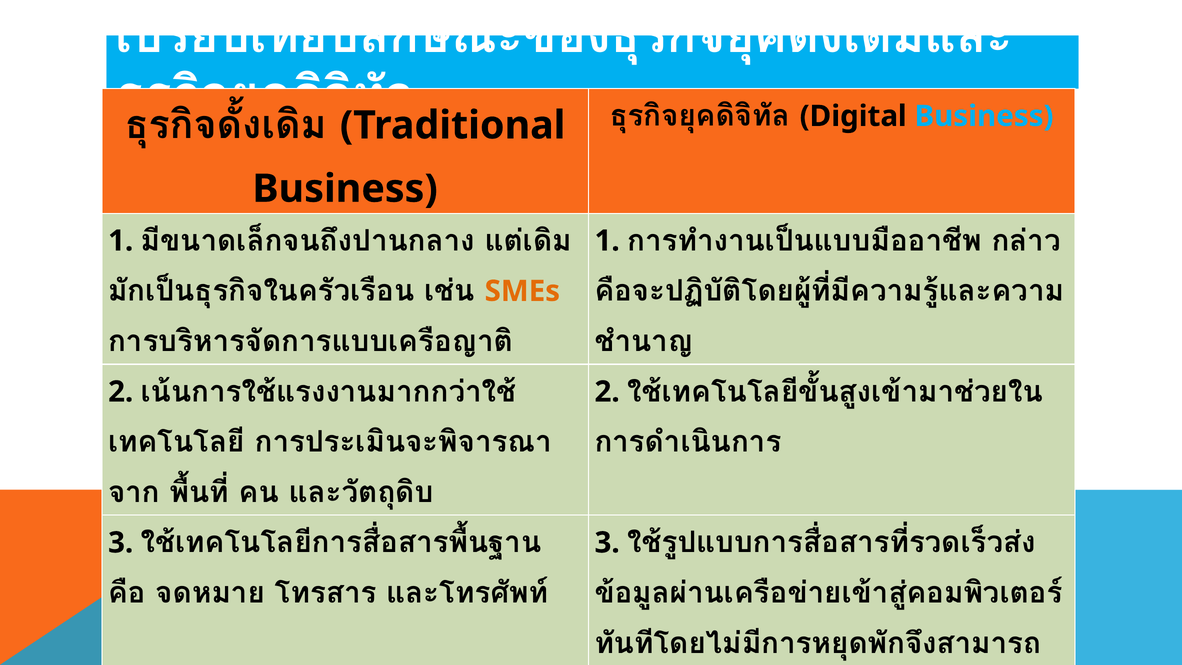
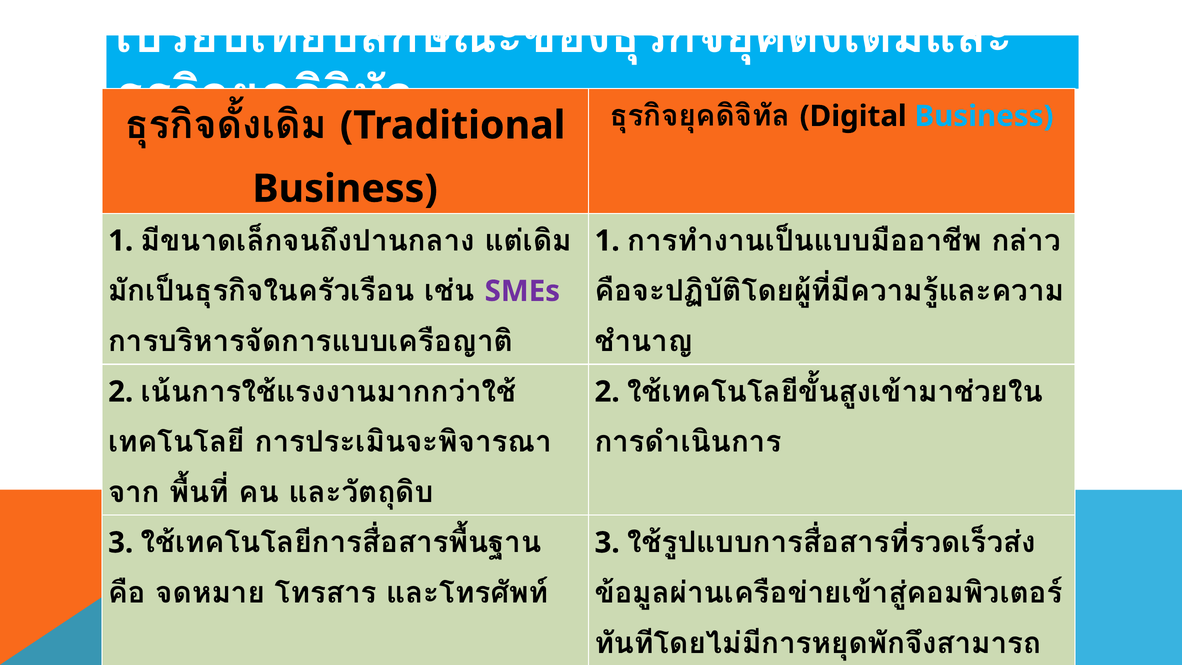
SMEs colour: orange -> purple
